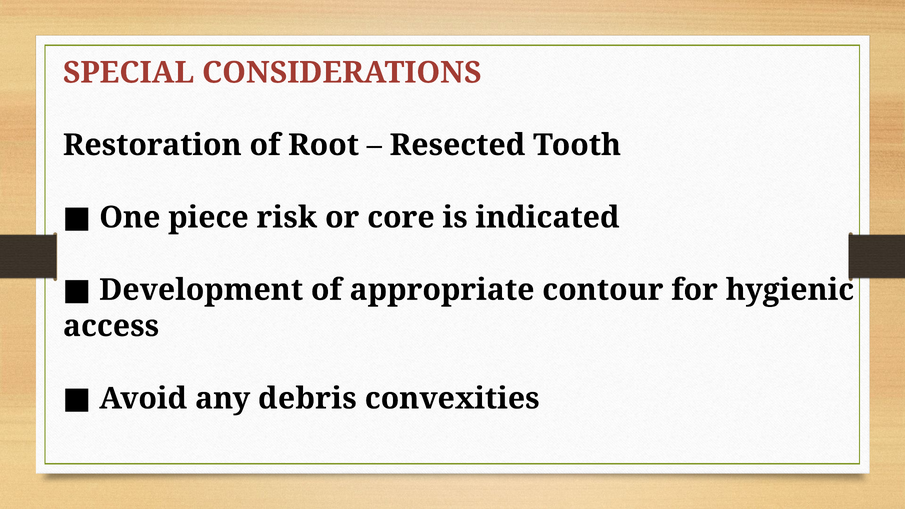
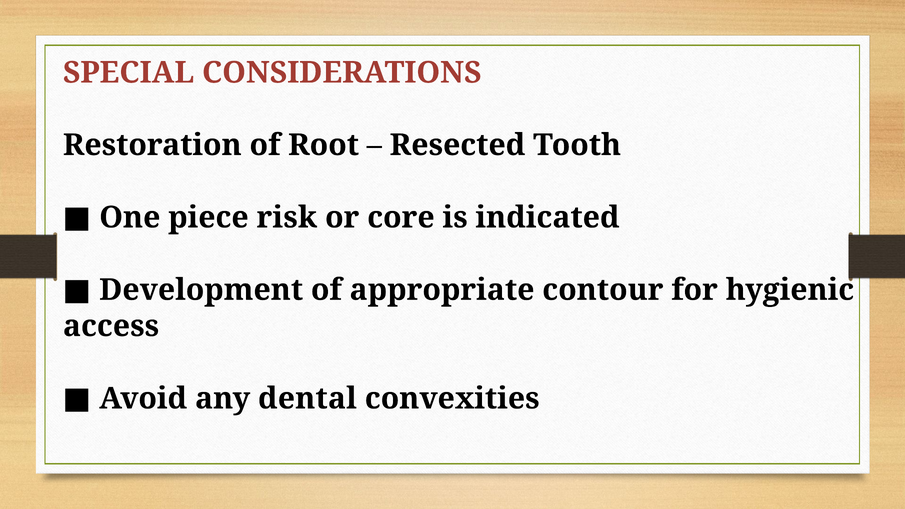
debris: debris -> dental
